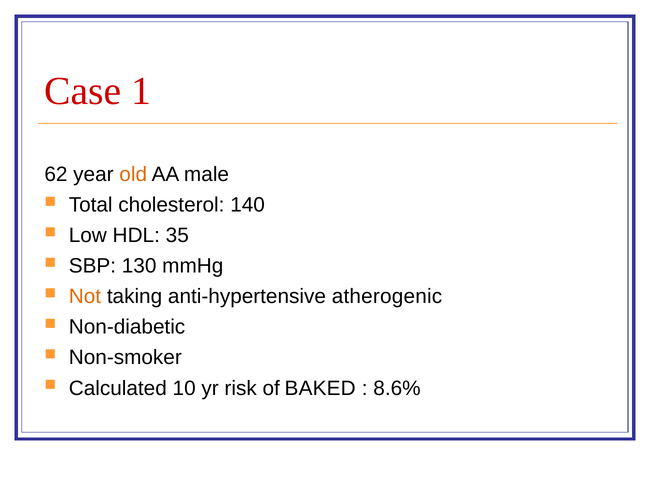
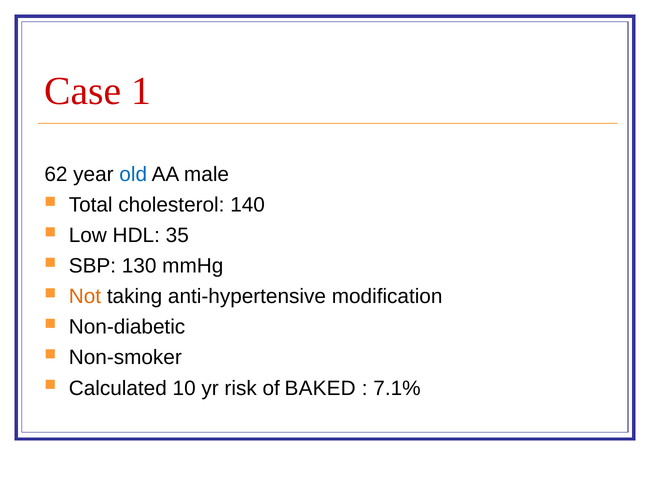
old colour: orange -> blue
atherogenic: atherogenic -> modification
8.6%: 8.6% -> 7.1%
